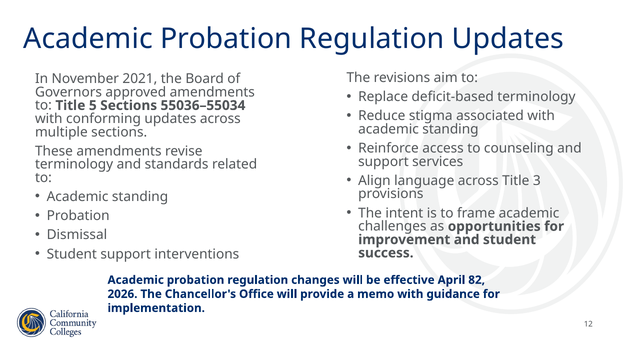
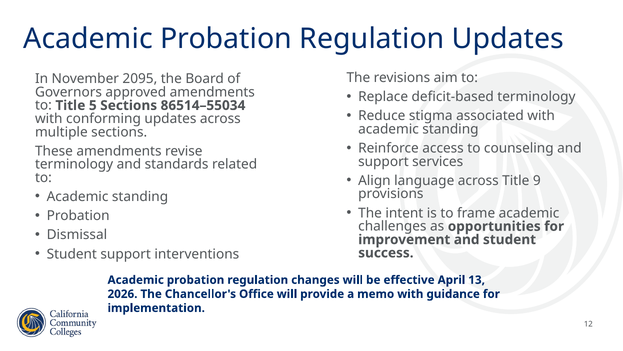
2021: 2021 -> 2095
55036–55034: 55036–55034 -> 86514–55034
3: 3 -> 9
82: 82 -> 13
